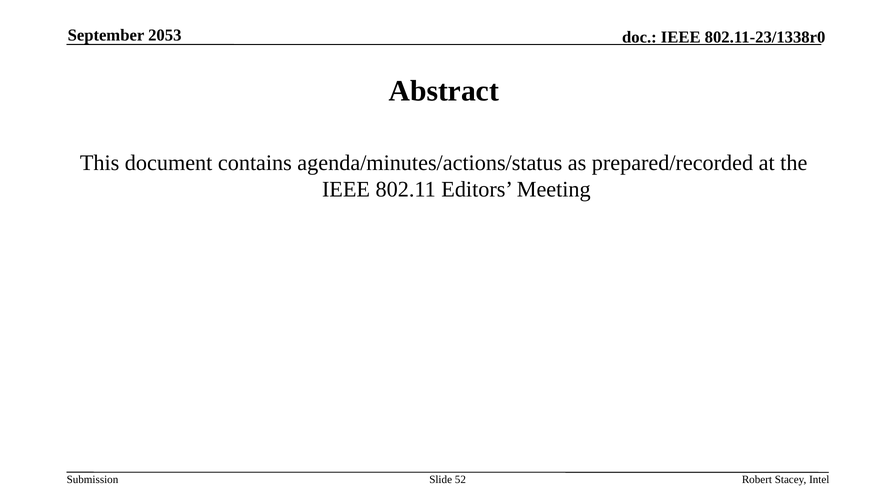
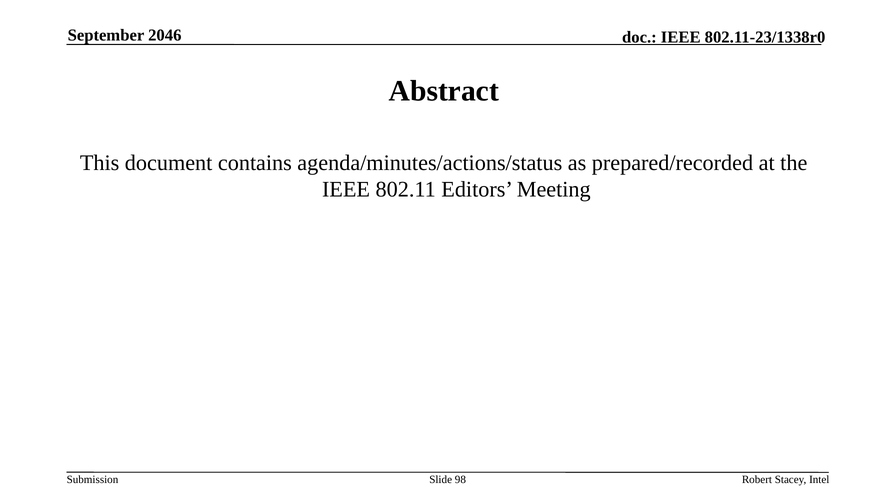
2053: 2053 -> 2046
52: 52 -> 98
